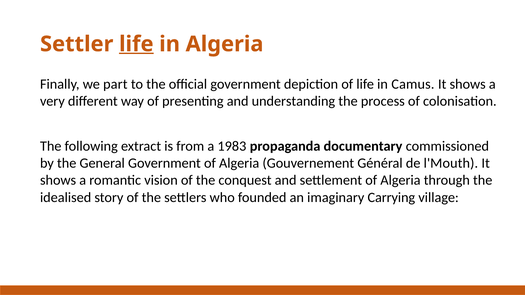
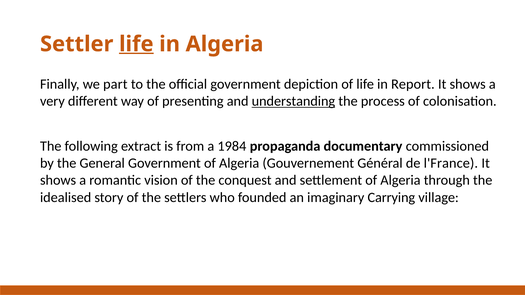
Camus: Camus -> Report
understanding underline: none -> present
1983: 1983 -> 1984
l'Mouth: l'Mouth -> l'France
